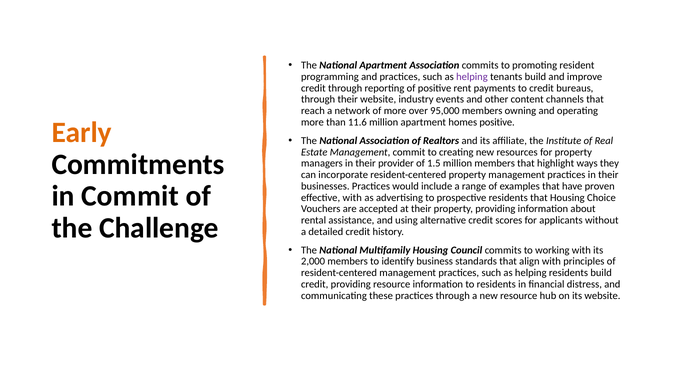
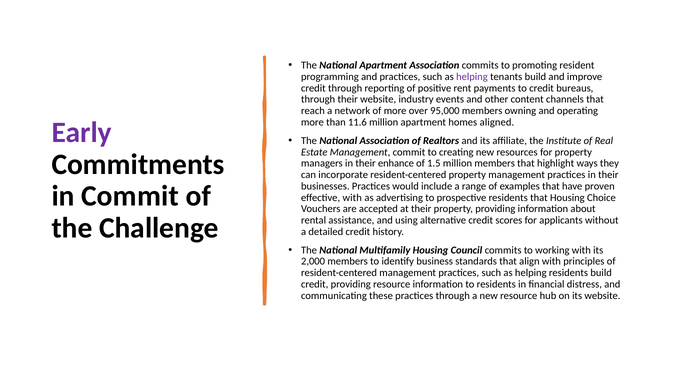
homes positive: positive -> aligned
Early colour: orange -> purple
provider: provider -> enhance
